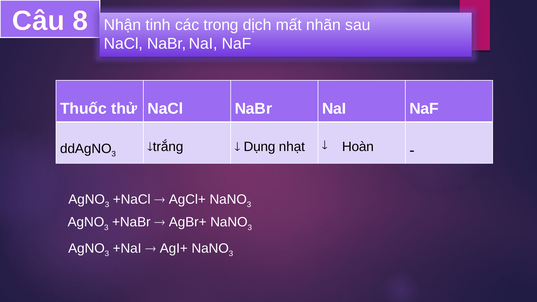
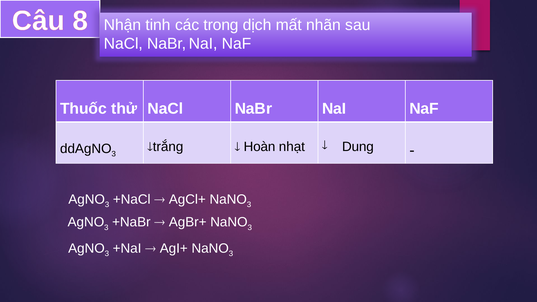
Dụng: Dụng -> Hoàn
Hoàn: Hoàn -> Dung
